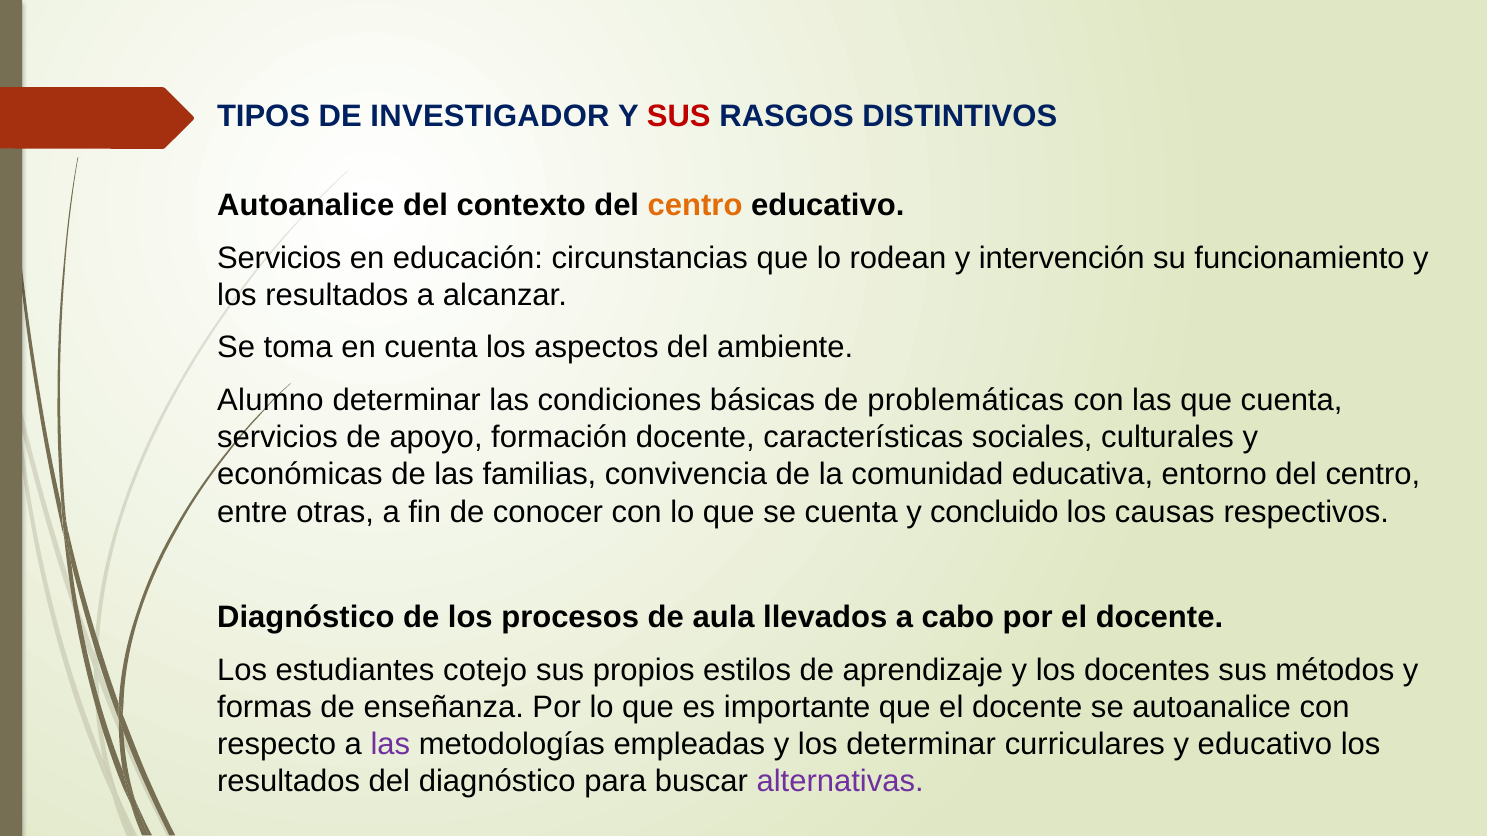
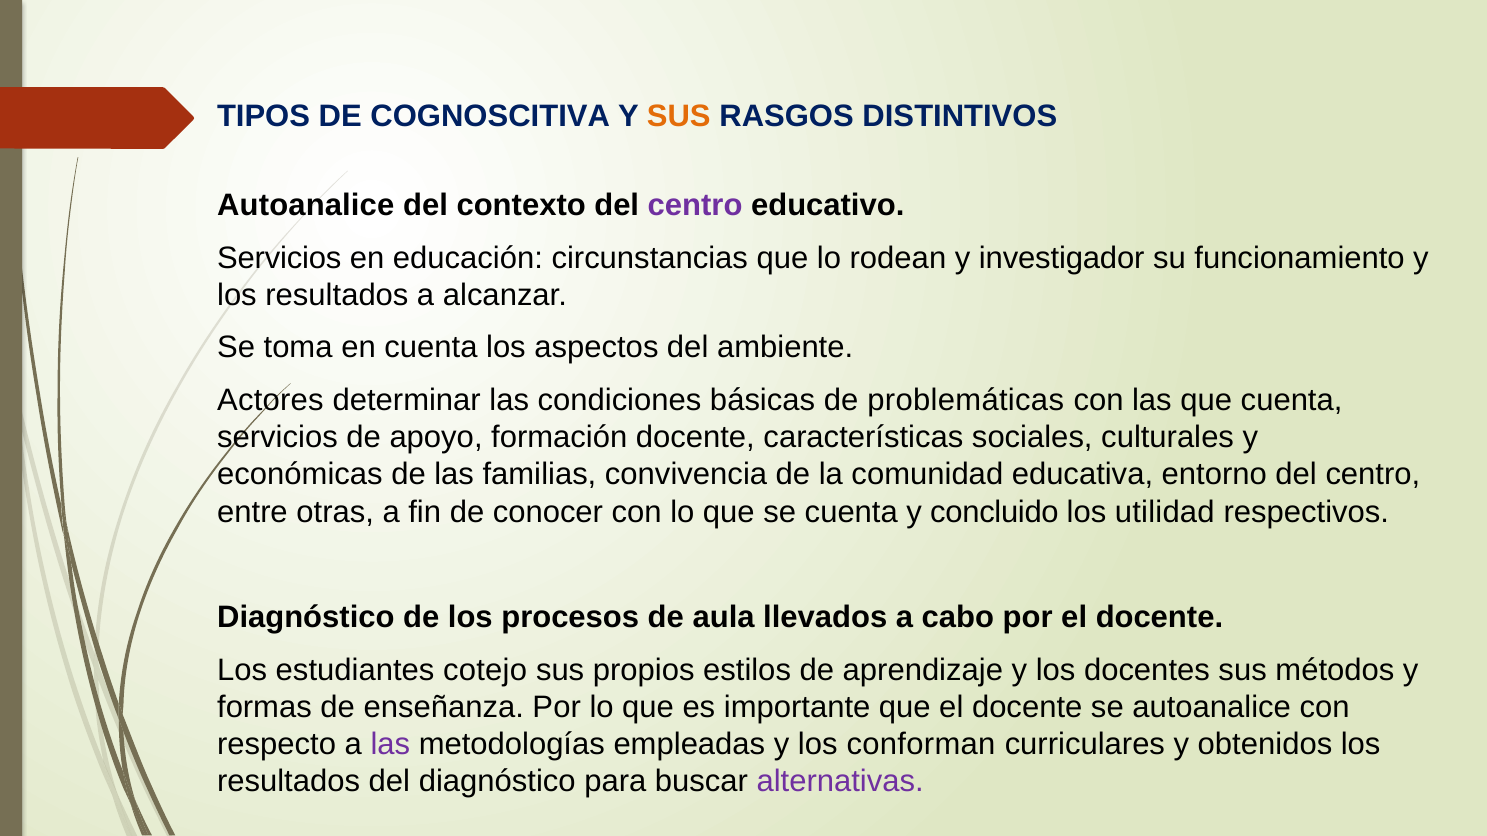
INVESTIGADOR: INVESTIGADOR -> COGNOSCITIVA
SUS at (679, 116) colour: red -> orange
centro at (695, 205) colour: orange -> purple
intervención: intervención -> investigador
Alumno: Alumno -> Actores
causas: causas -> utilidad
los determinar: determinar -> conforman
y educativo: educativo -> obtenidos
